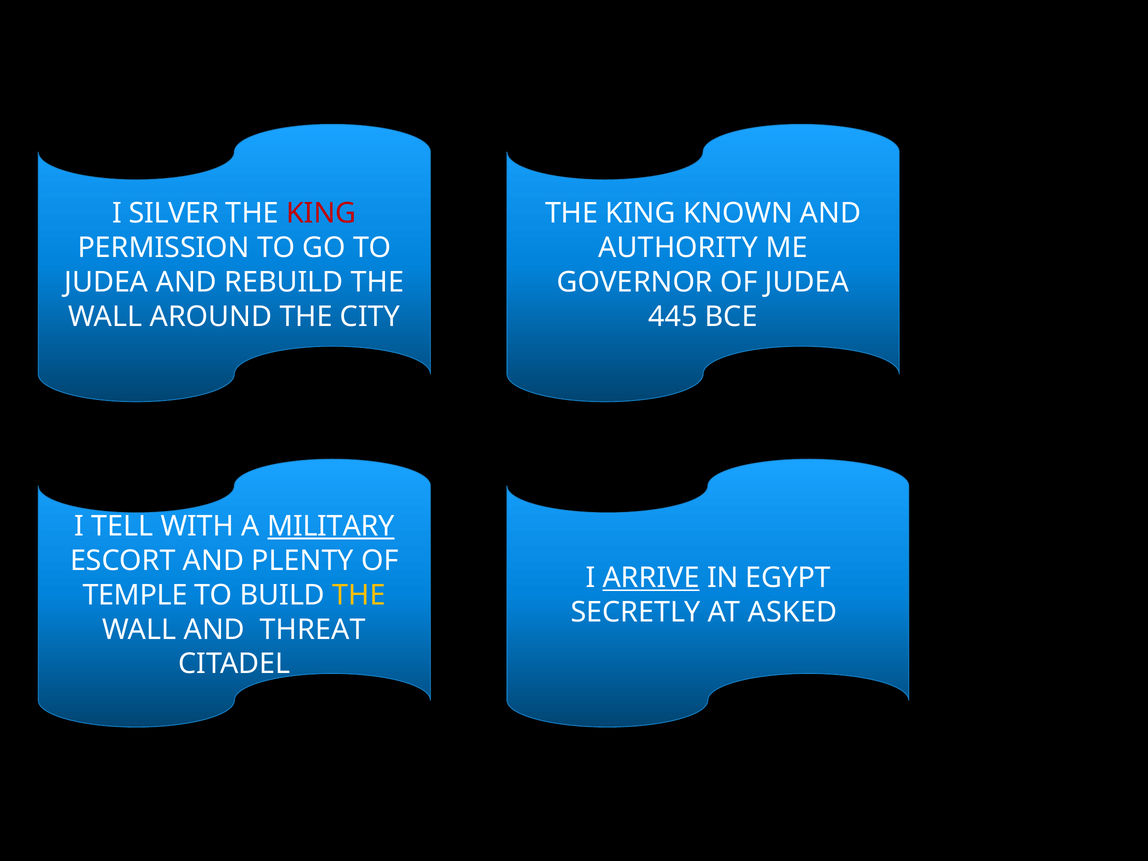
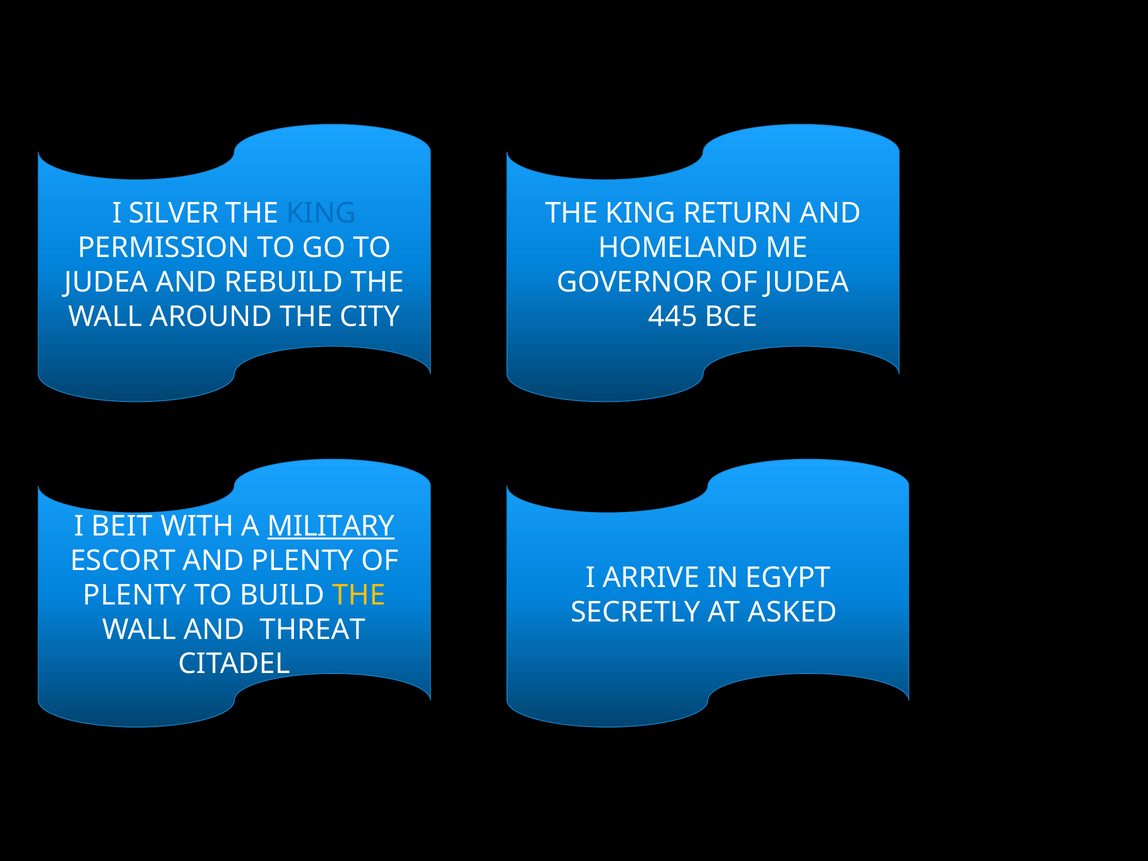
KING at (321, 213) colour: red -> blue
KNOWN: KNOWN -> RETURN
AUTHORITY: AUTHORITY -> HOMELAND
TELL: TELL -> BEIT
ARRIVE underline: present -> none
TEMPLE at (135, 595): TEMPLE -> PLENTY
